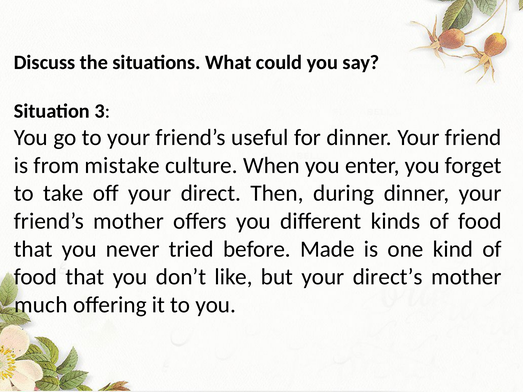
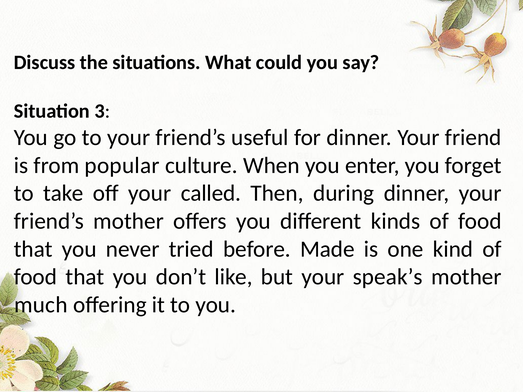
mistake: mistake -> popular
direct: direct -> called
direct’s: direct’s -> speak’s
